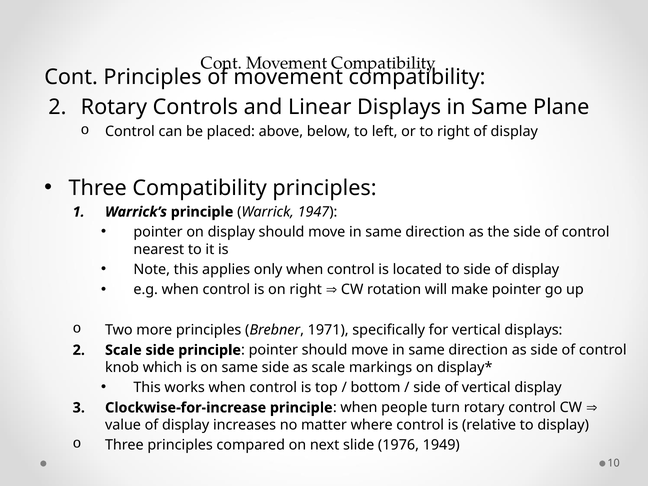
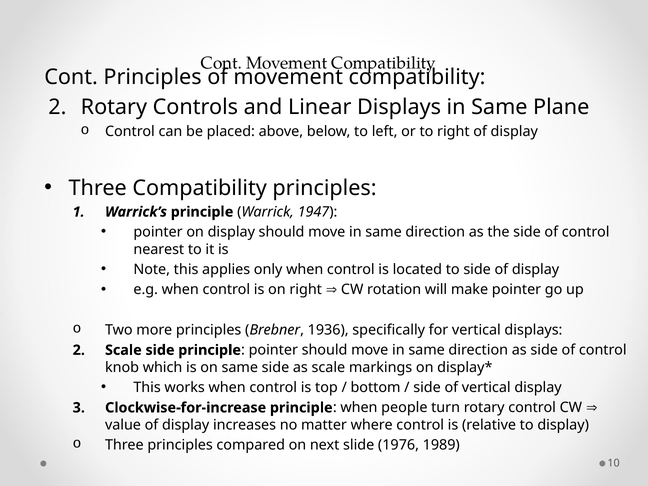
1971: 1971 -> 1936
1949: 1949 -> 1989
